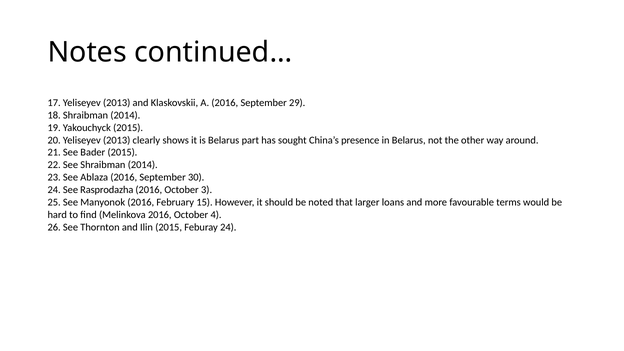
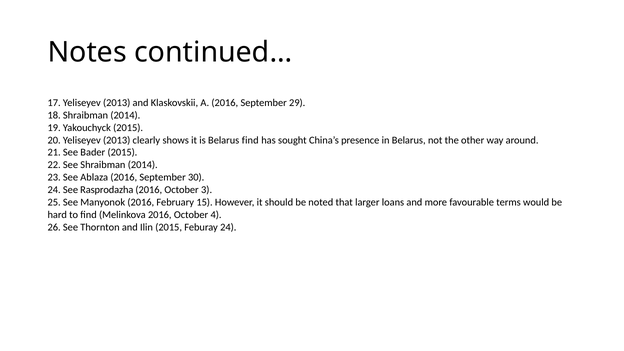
Belarus part: part -> find
